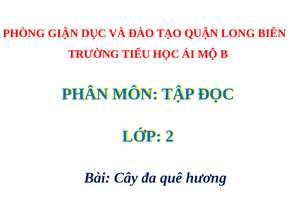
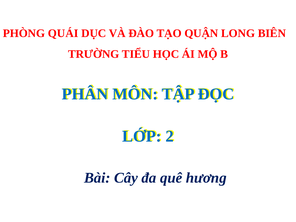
GIẬN: GIẬN -> QUÁI
